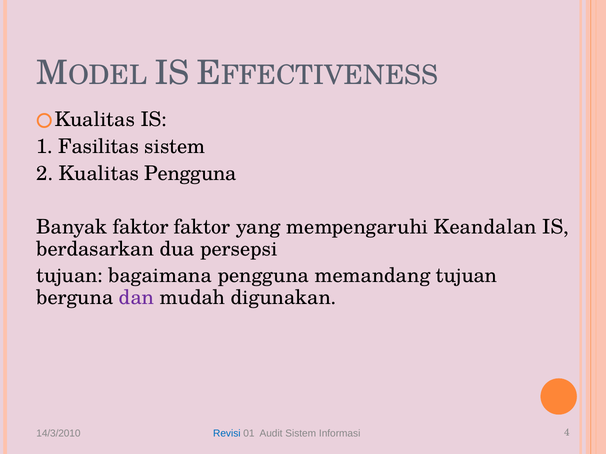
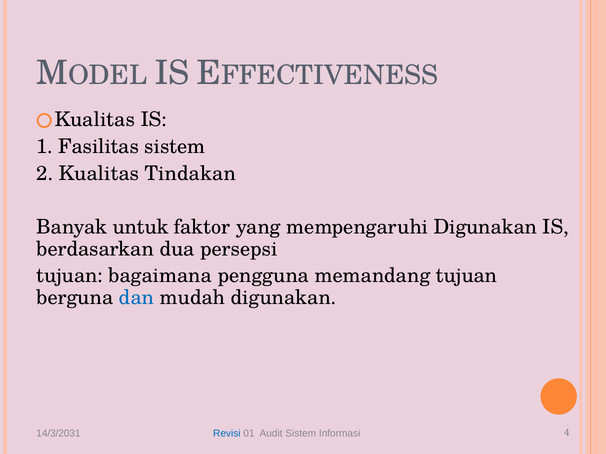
Kualitas Pengguna: Pengguna -> Tindakan
Banyak faktor: faktor -> untuk
mempengaruhi Keandalan: Keandalan -> Digunakan
dan colour: purple -> blue
14/3/2010: 14/3/2010 -> 14/3/2031
